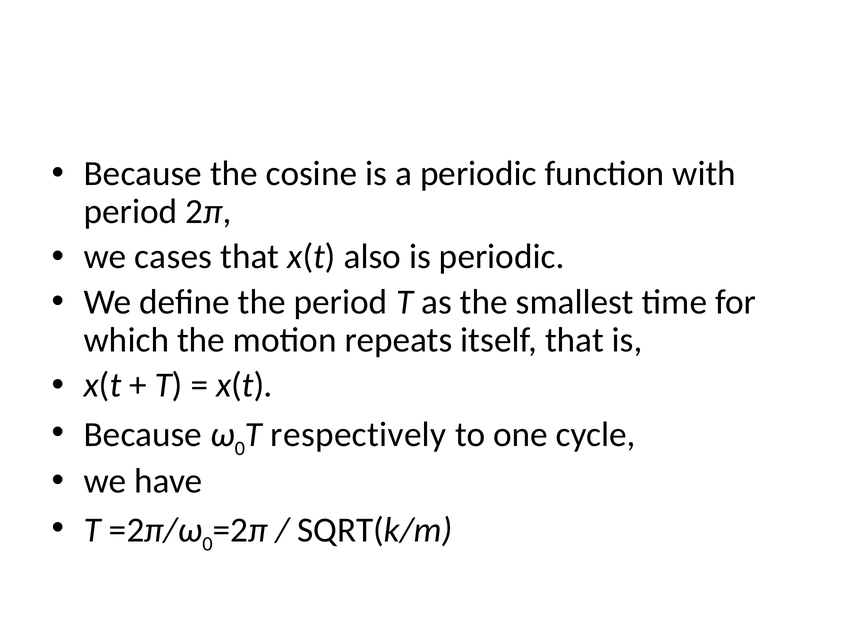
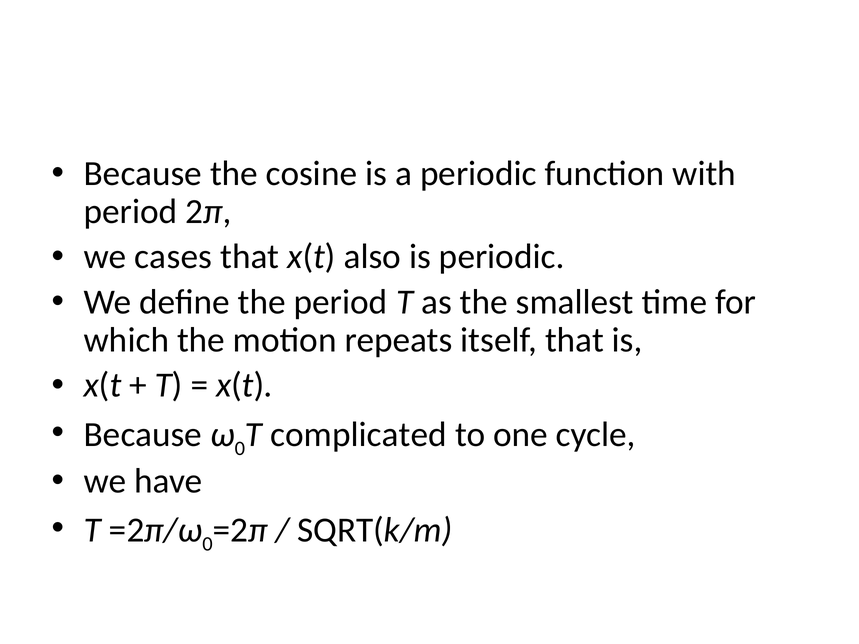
respectively: respectively -> complicated
